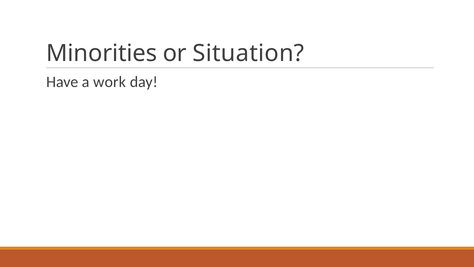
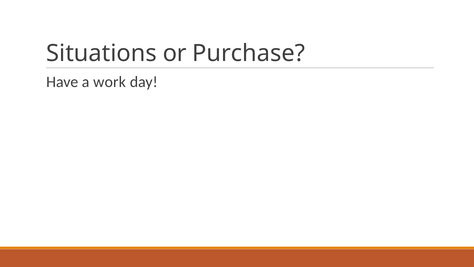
Minorities: Minorities -> Situations
Situation: Situation -> Purchase
